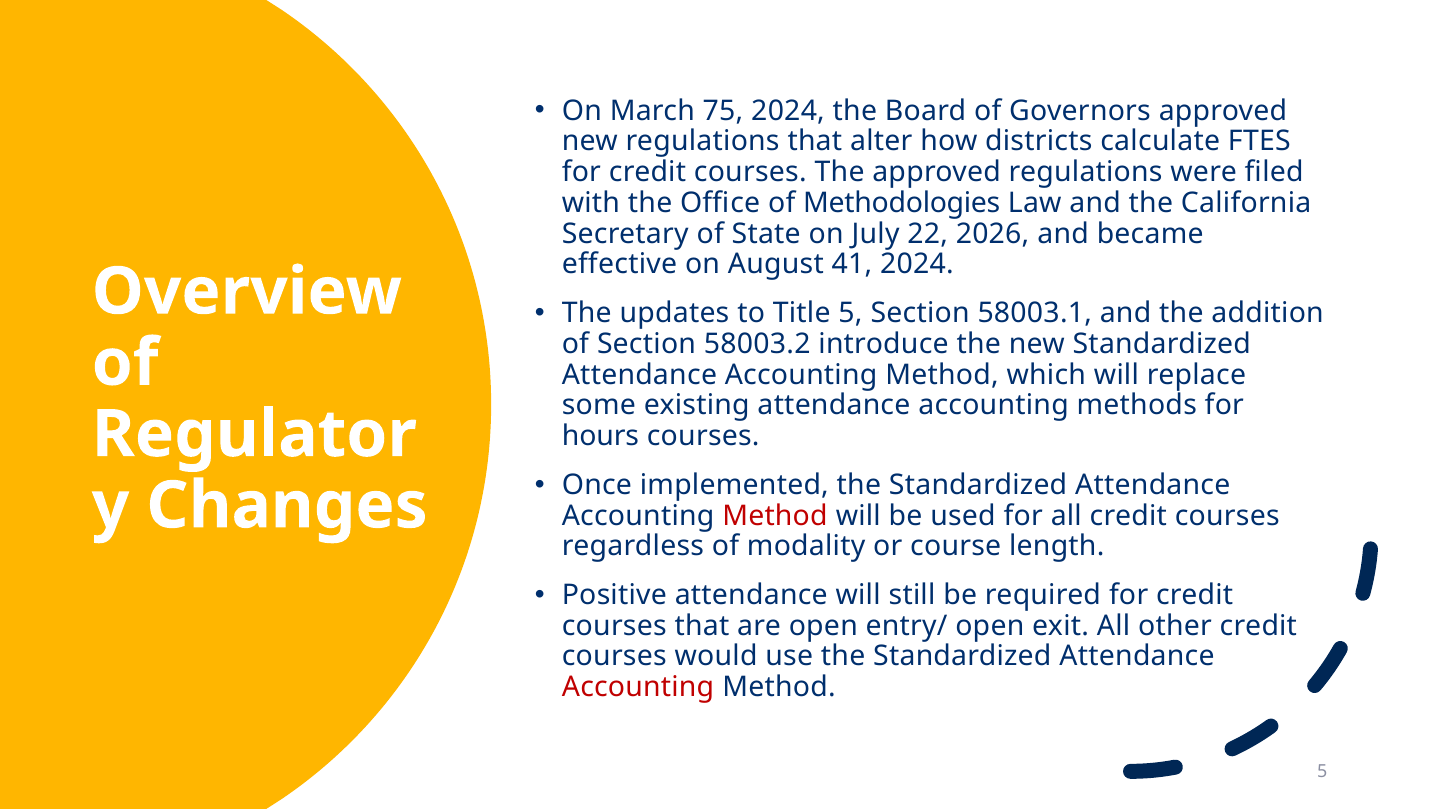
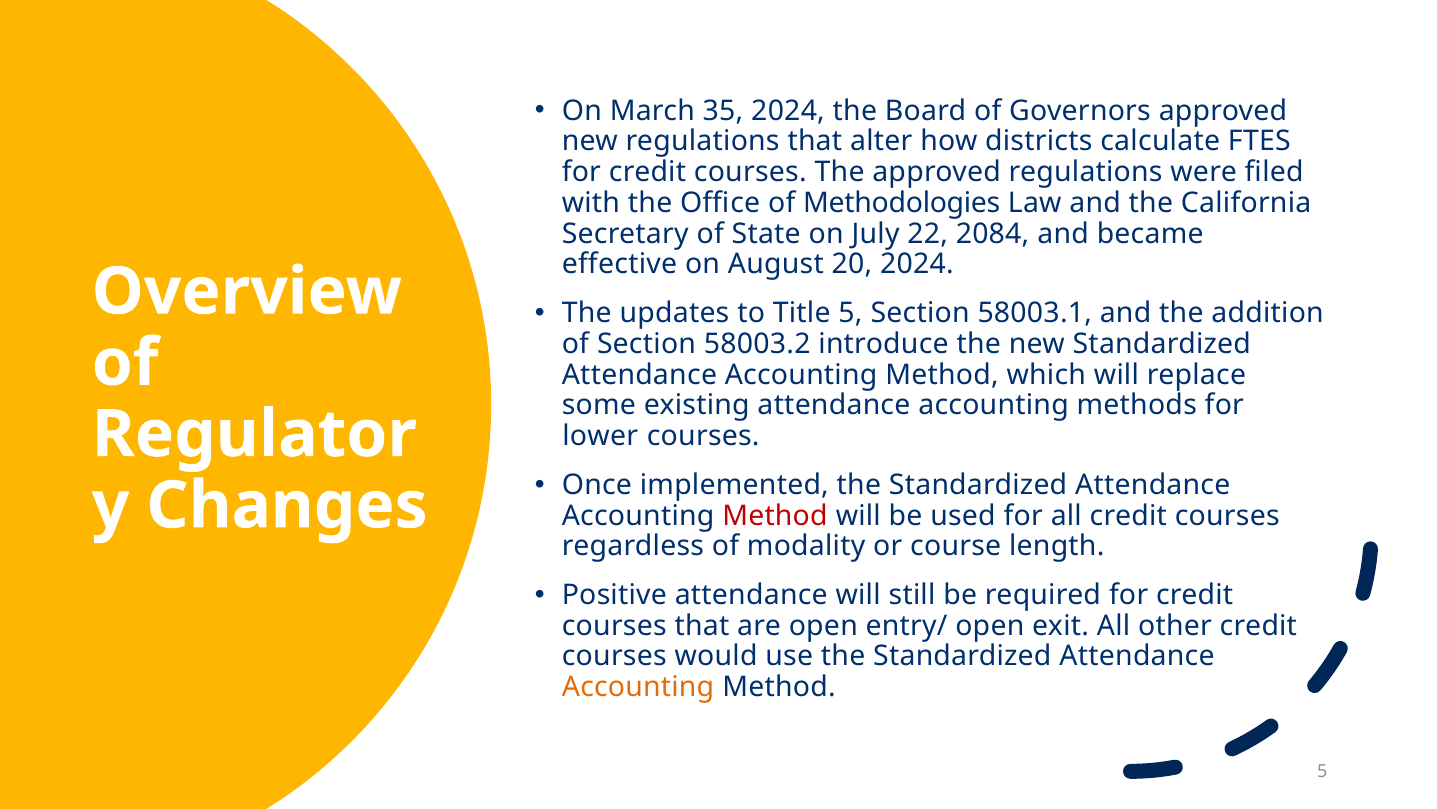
75: 75 -> 35
2026: 2026 -> 2084
41: 41 -> 20
hours: hours -> lower
Accounting at (638, 687) colour: red -> orange
